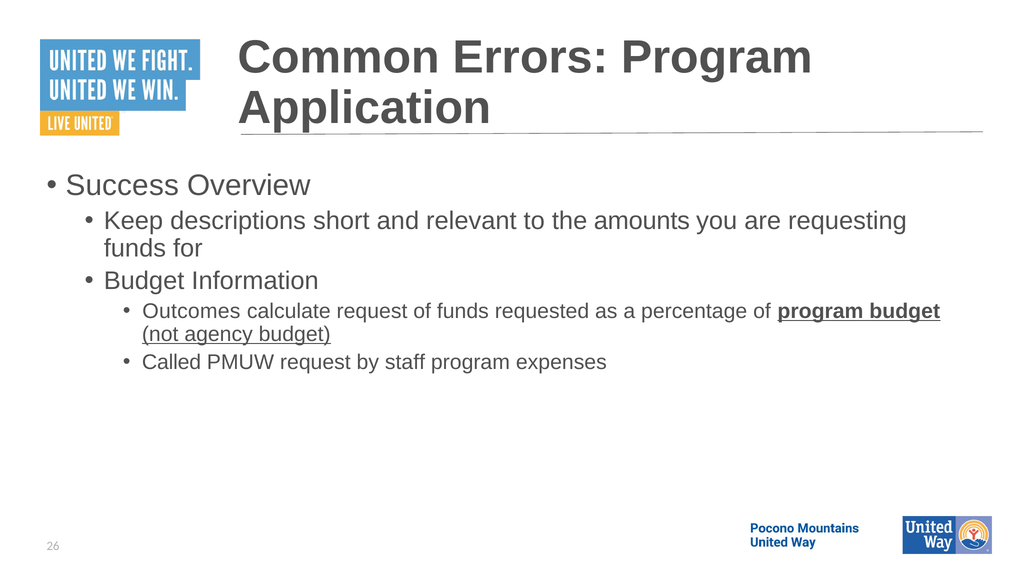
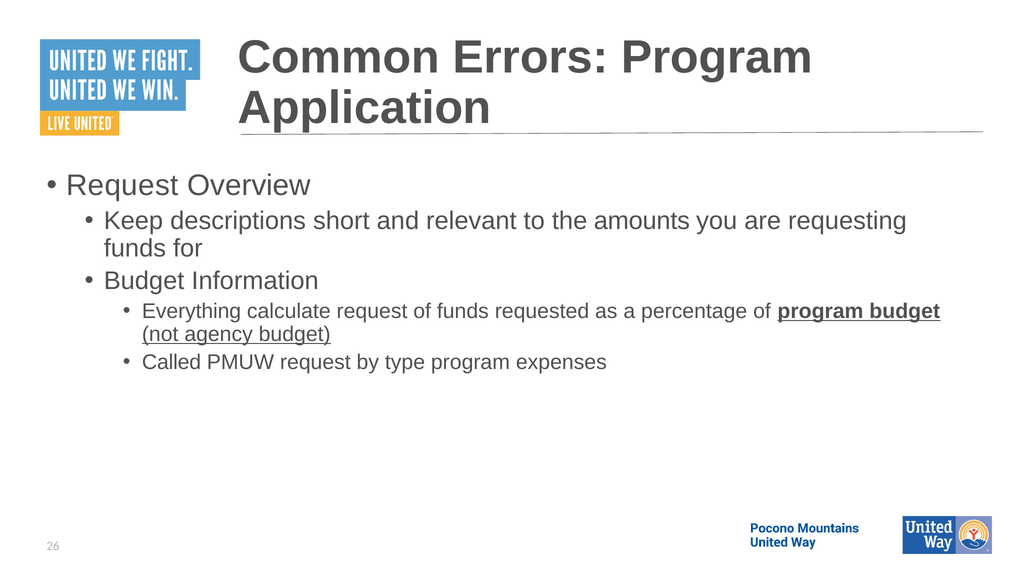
Success at (122, 186): Success -> Request
Outcomes: Outcomes -> Everything
staff: staff -> type
